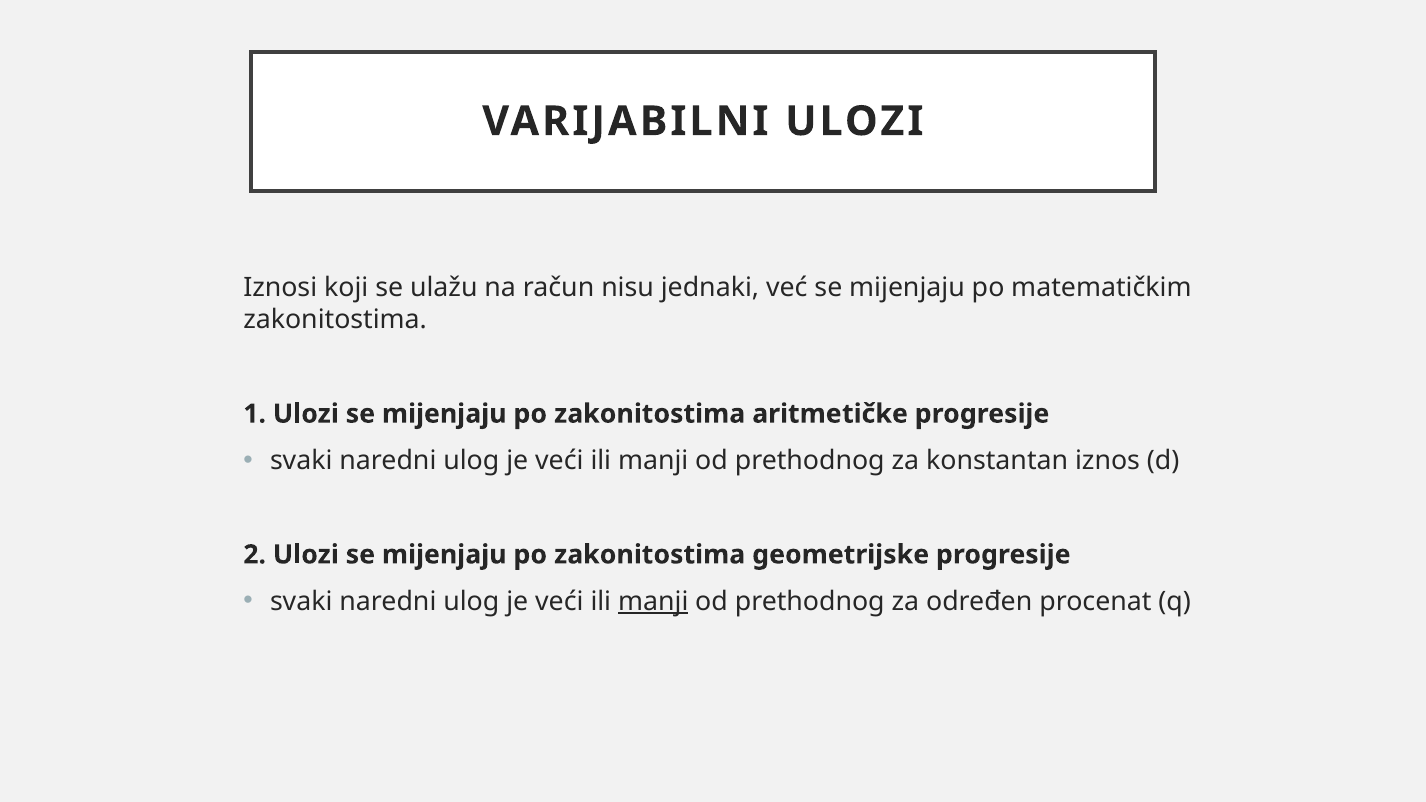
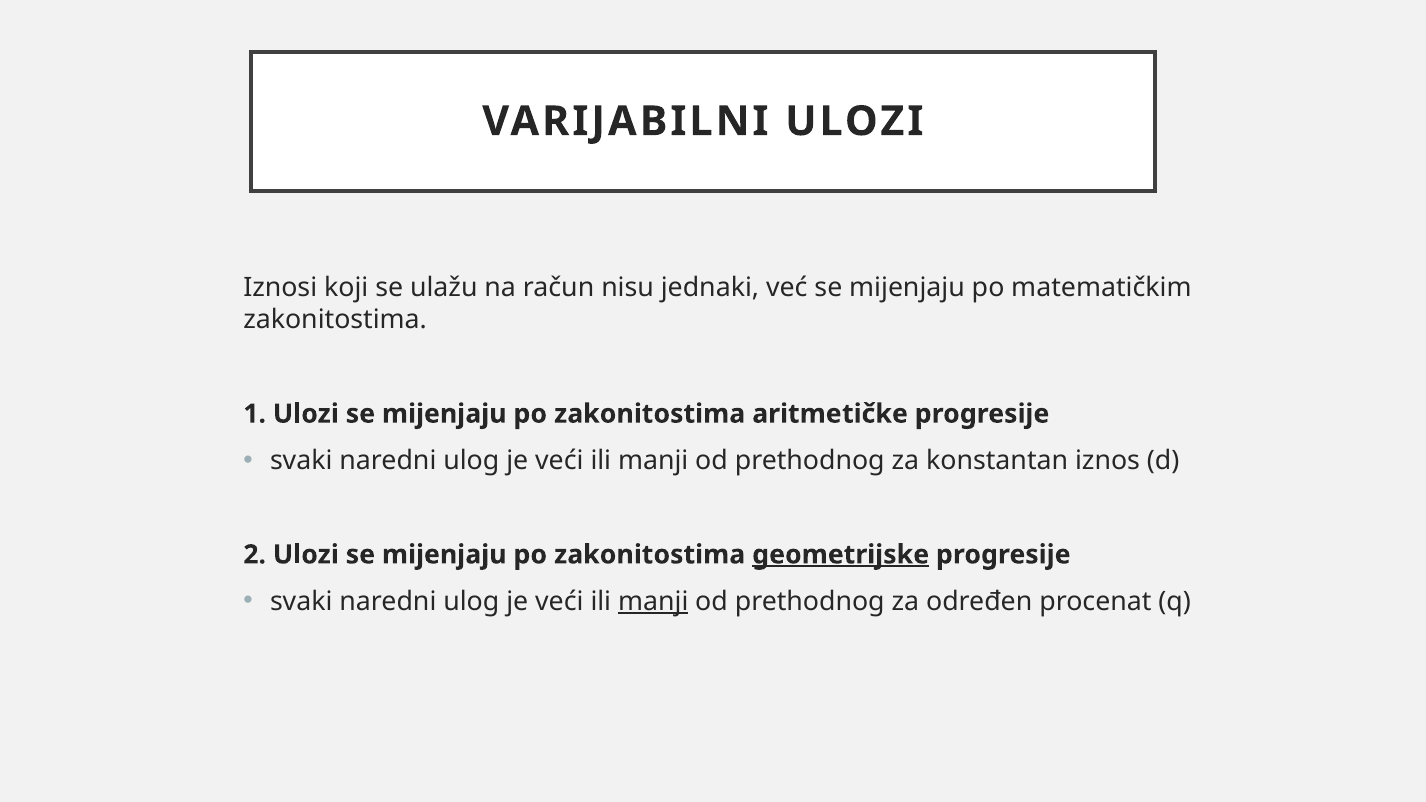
geometrijske underline: none -> present
